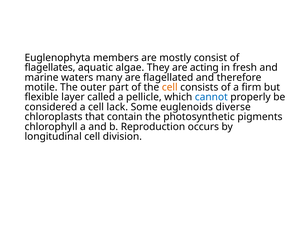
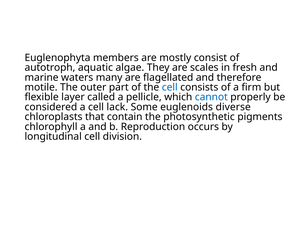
flagellates: flagellates -> autotroph
acting: acting -> scales
cell at (170, 87) colour: orange -> blue
